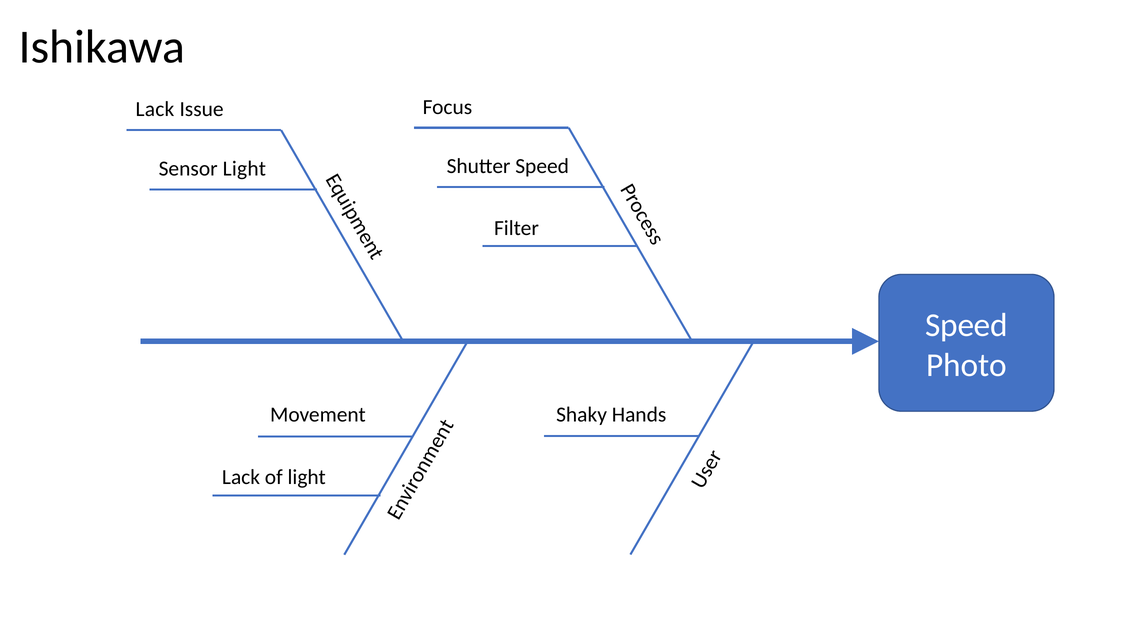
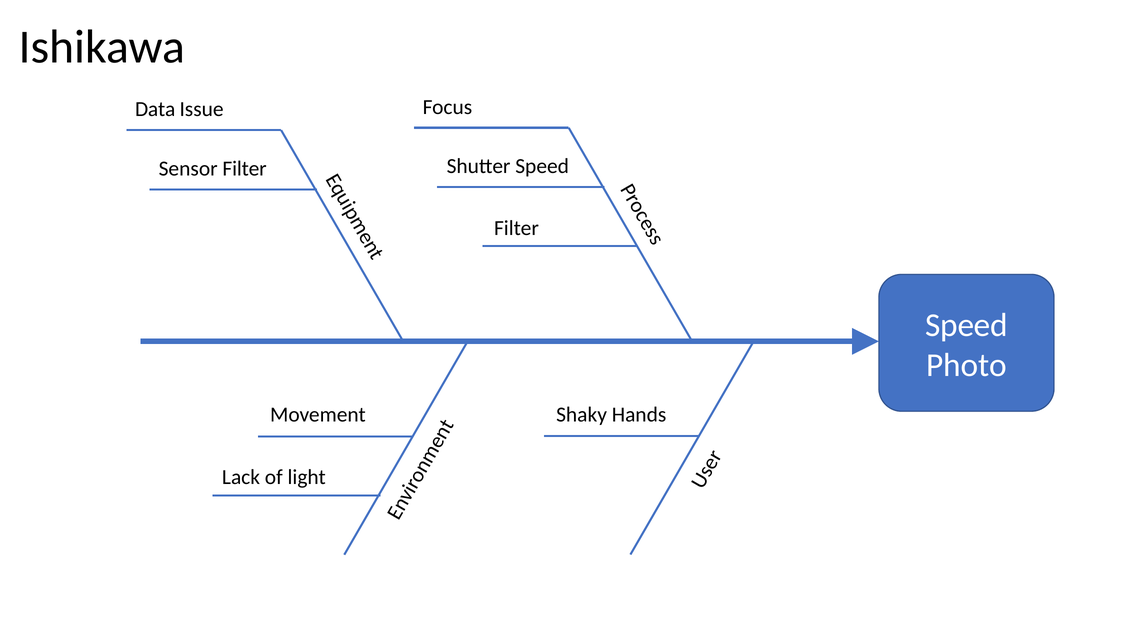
Lack at (155, 109): Lack -> Data
Sensor Light: Light -> Filter
